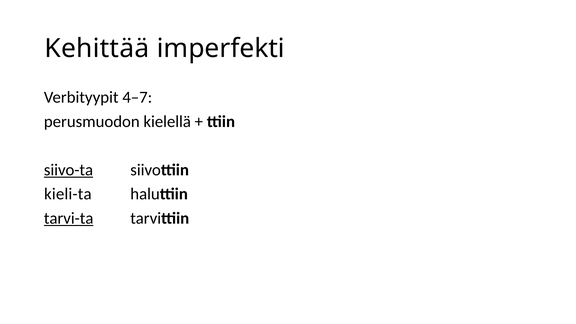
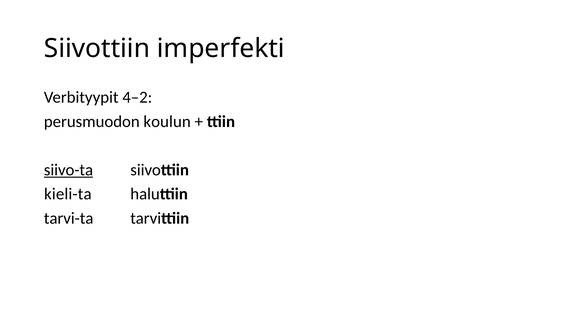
Kehittää at (97, 48): Kehittää -> Siivottiin
4–7: 4–7 -> 4–2
kielellä: kielellä -> koulun
tarvi-ta underline: present -> none
